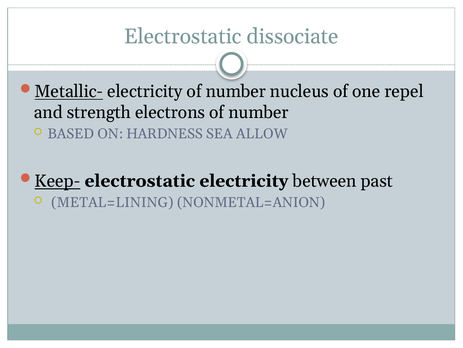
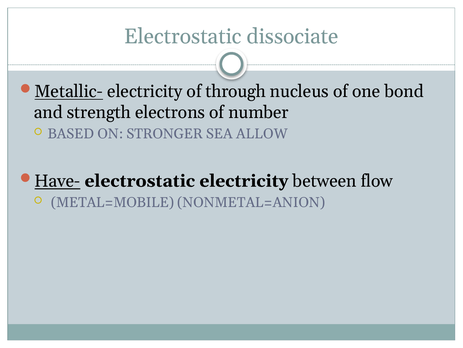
number at (236, 91): number -> through
repel: repel -> bond
HARDNESS: HARDNESS -> STRONGER
Keep-: Keep- -> Have-
past: past -> flow
METAL=LINING: METAL=LINING -> METAL=MOBILE
